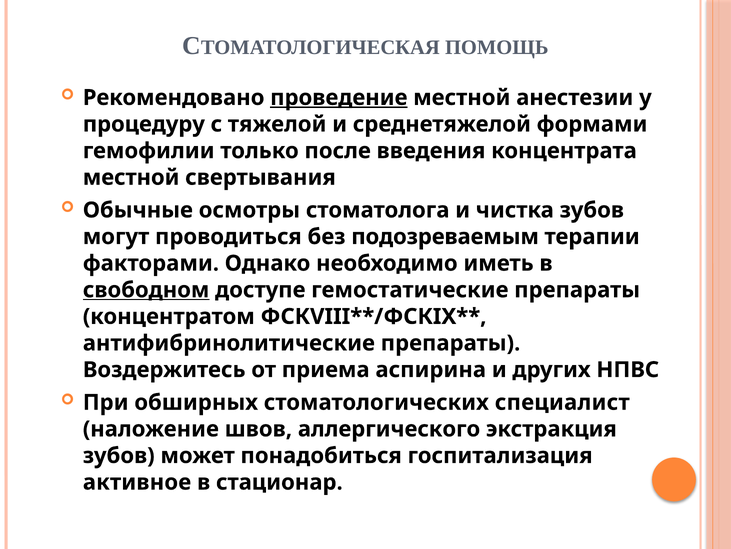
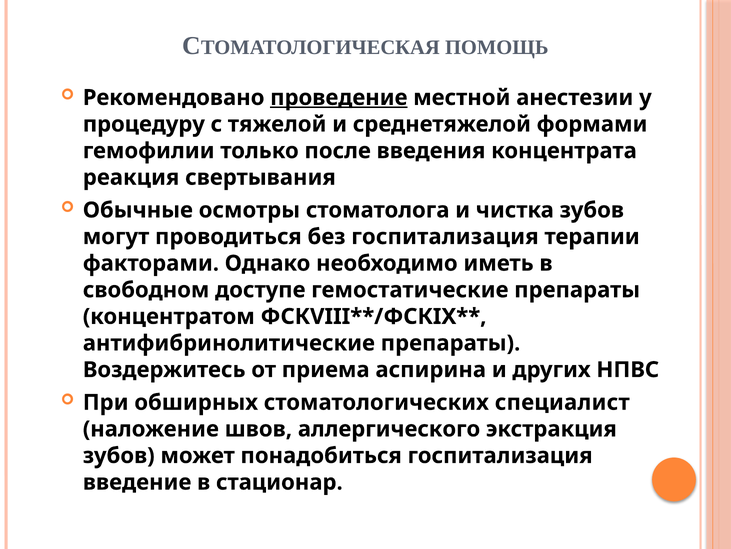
местной at (131, 177): местной -> реакция
без подозреваемым: подозреваемым -> госпитализация
свободном underline: present -> none
активное: активное -> введение
